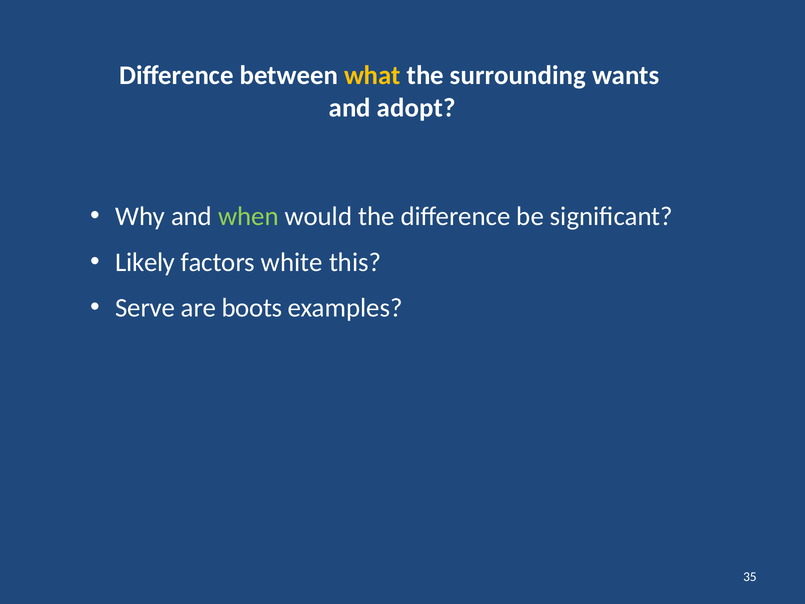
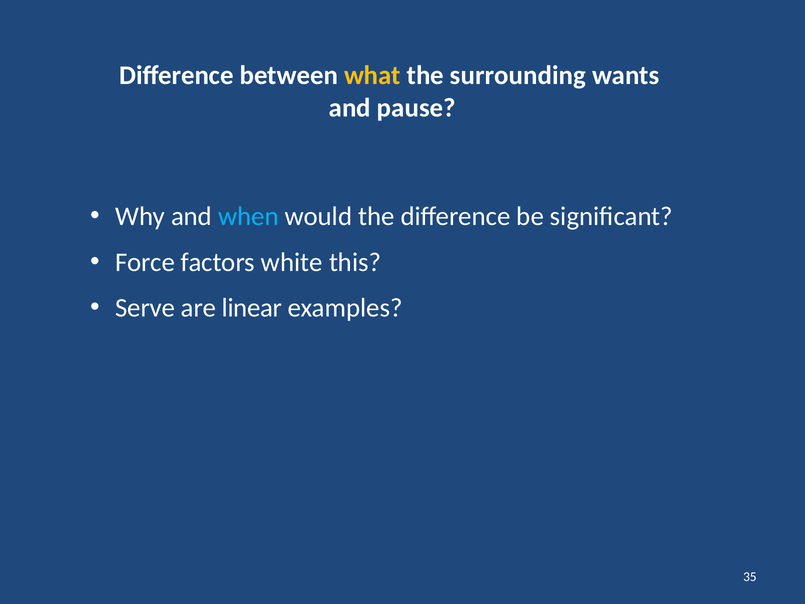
adopt: adopt -> pause
when colour: light green -> light blue
Likely: Likely -> Force
boots: boots -> linear
